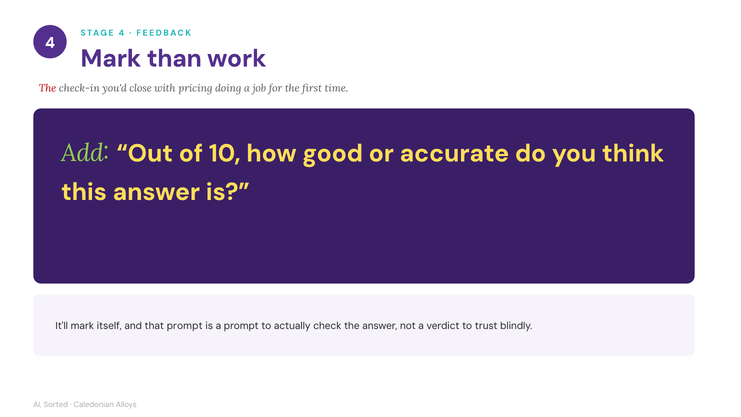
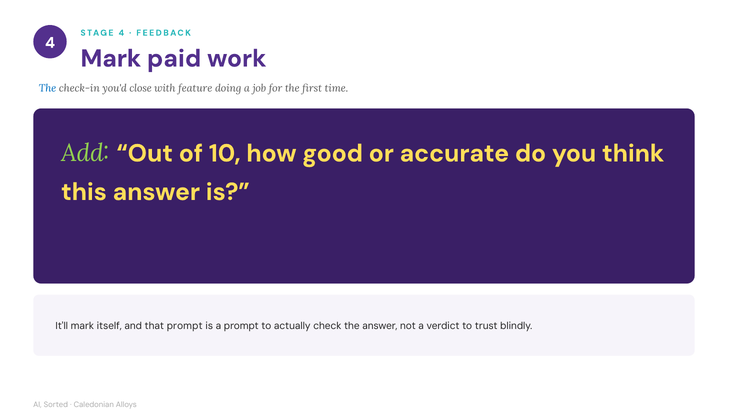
than: than -> paid
The at (48, 89) colour: red -> blue
pricing: pricing -> feature
